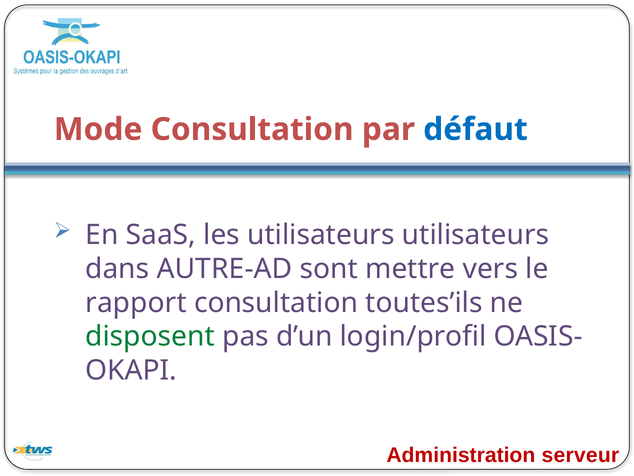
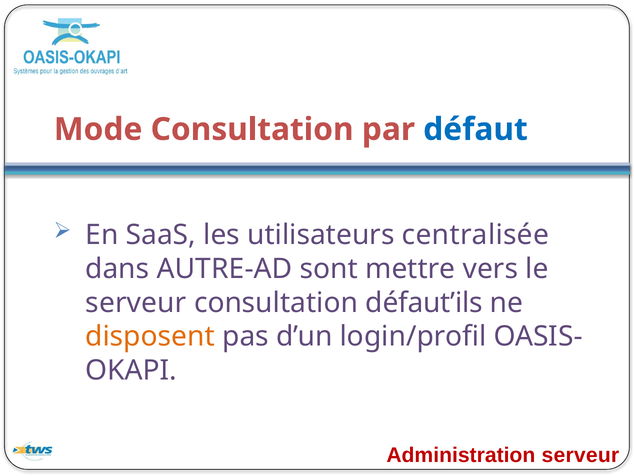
utilisateurs utilisateurs: utilisateurs -> centralisée
rapport at (136, 302): rapport -> serveur
toutes’ils: toutes’ils -> défaut’ils
disposent colour: green -> orange
